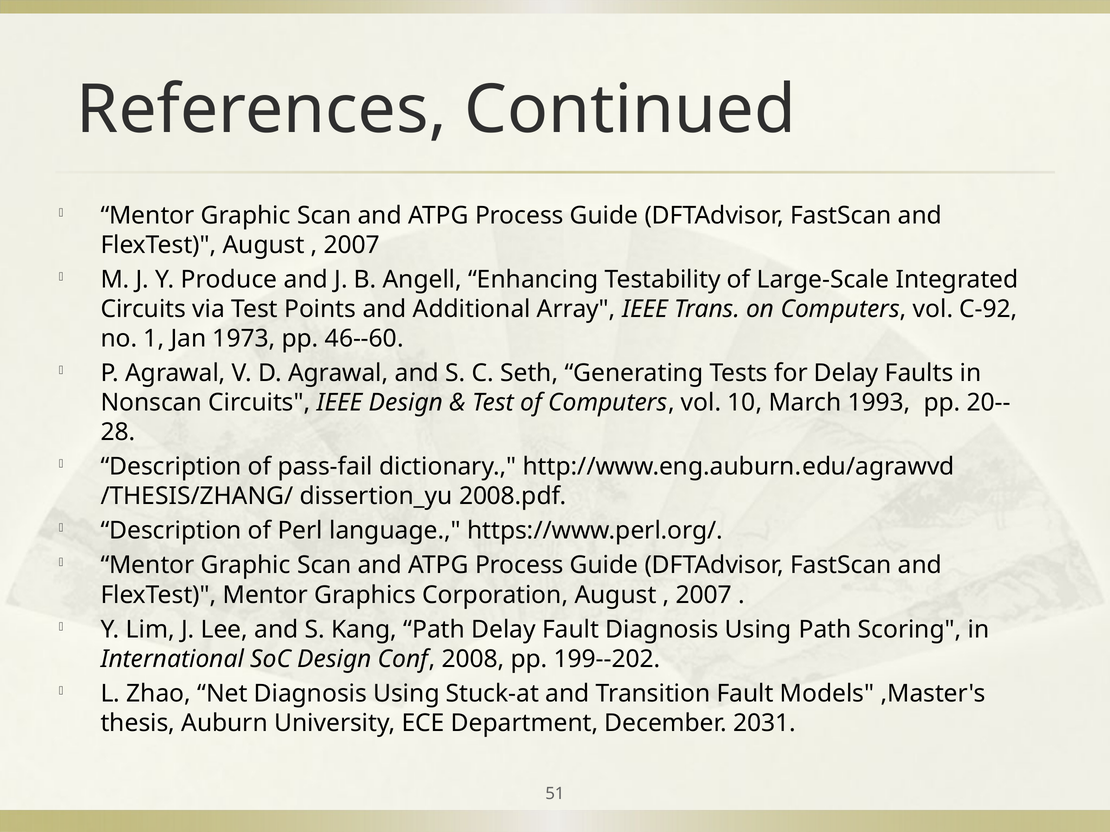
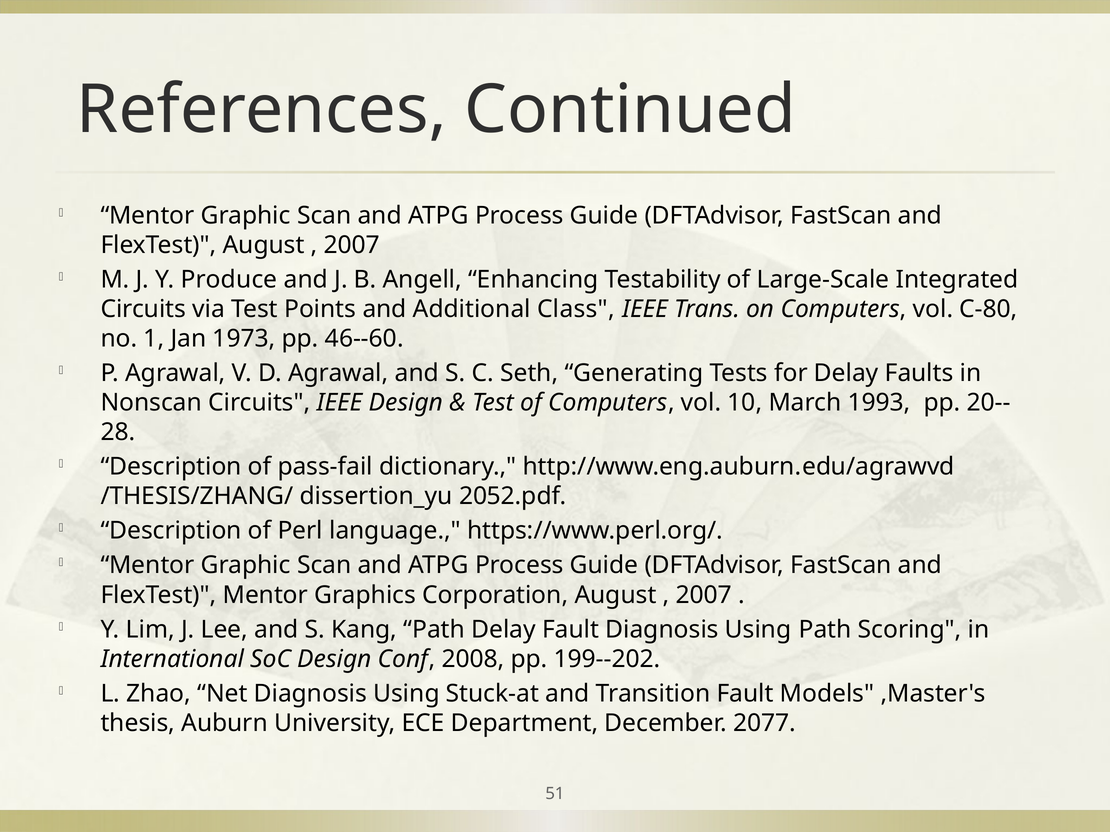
Array: Array -> Class
C-92: C-92 -> C-80
2008.pdf: 2008.pdf -> 2052.pdf
2031: 2031 -> 2077
